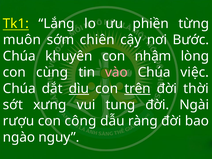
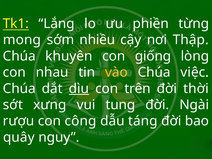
muôn: muôn -> mong
chiên: chiên -> nhiều
Bước: Bước -> Thập
nhậm: nhậm -> giống
cùng: cùng -> nhau
vào colour: pink -> yellow
trên underline: present -> none
ràng: ràng -> táng
ngào: ngào -> quây
